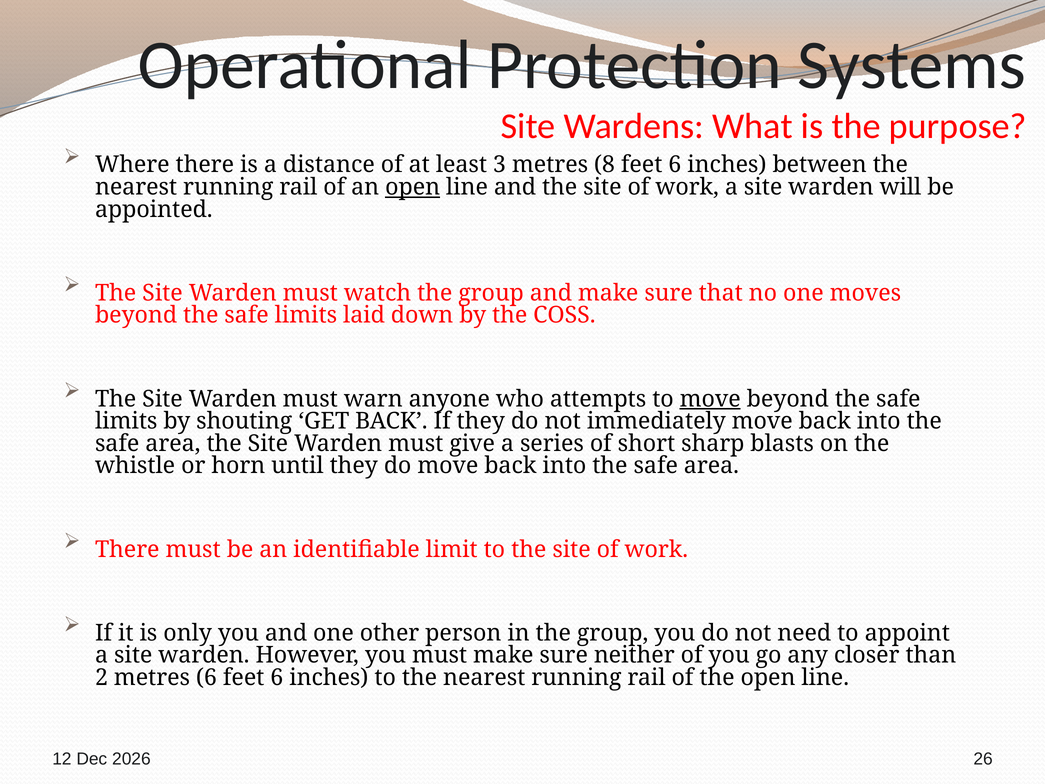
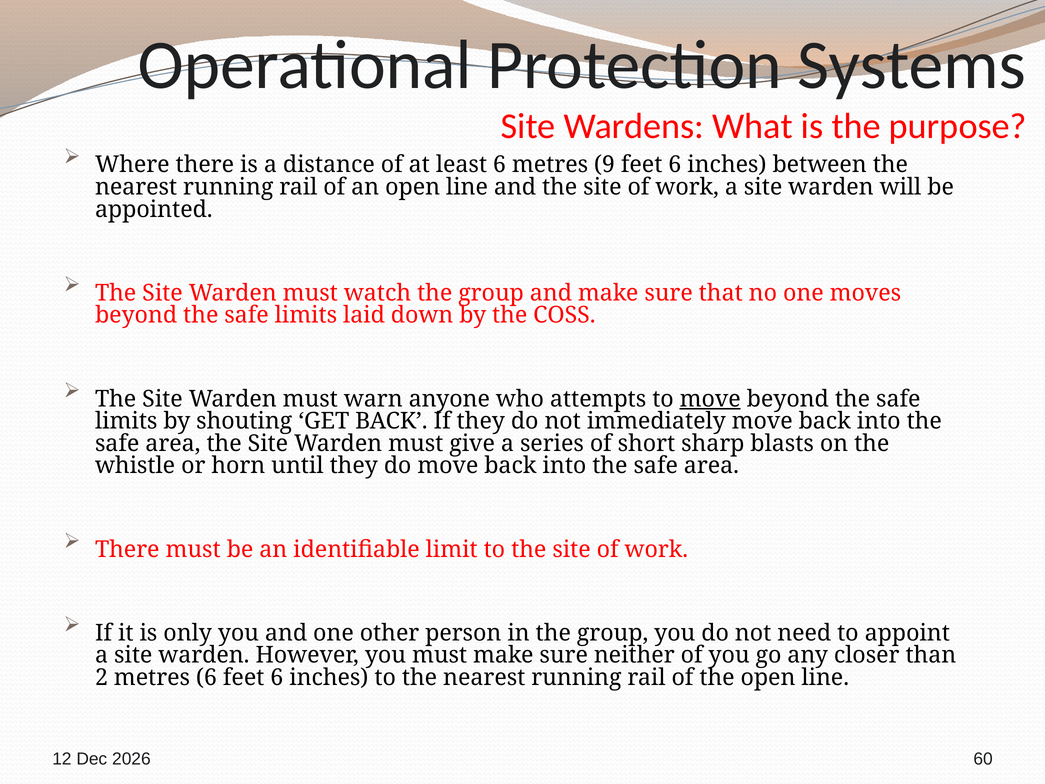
least 3: 3 -> 6
8: 8 -> 9
open at (413, 187) underline: present -> none
26: 26 -> 60
